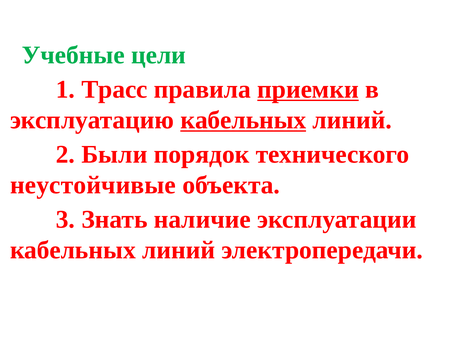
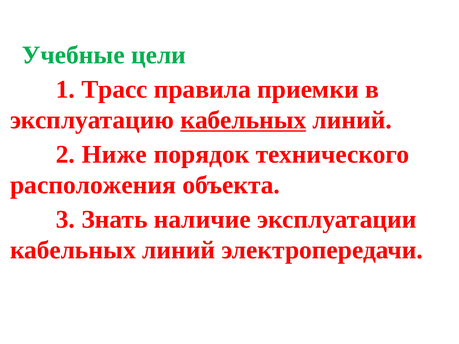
приемки underline: present -> none
Были: Были -> Ниже
неустойчивые: неустойчивые -> расположения
